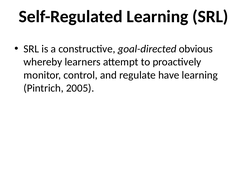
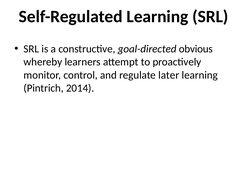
have: have -> later
2005: 2005 -> 2014
